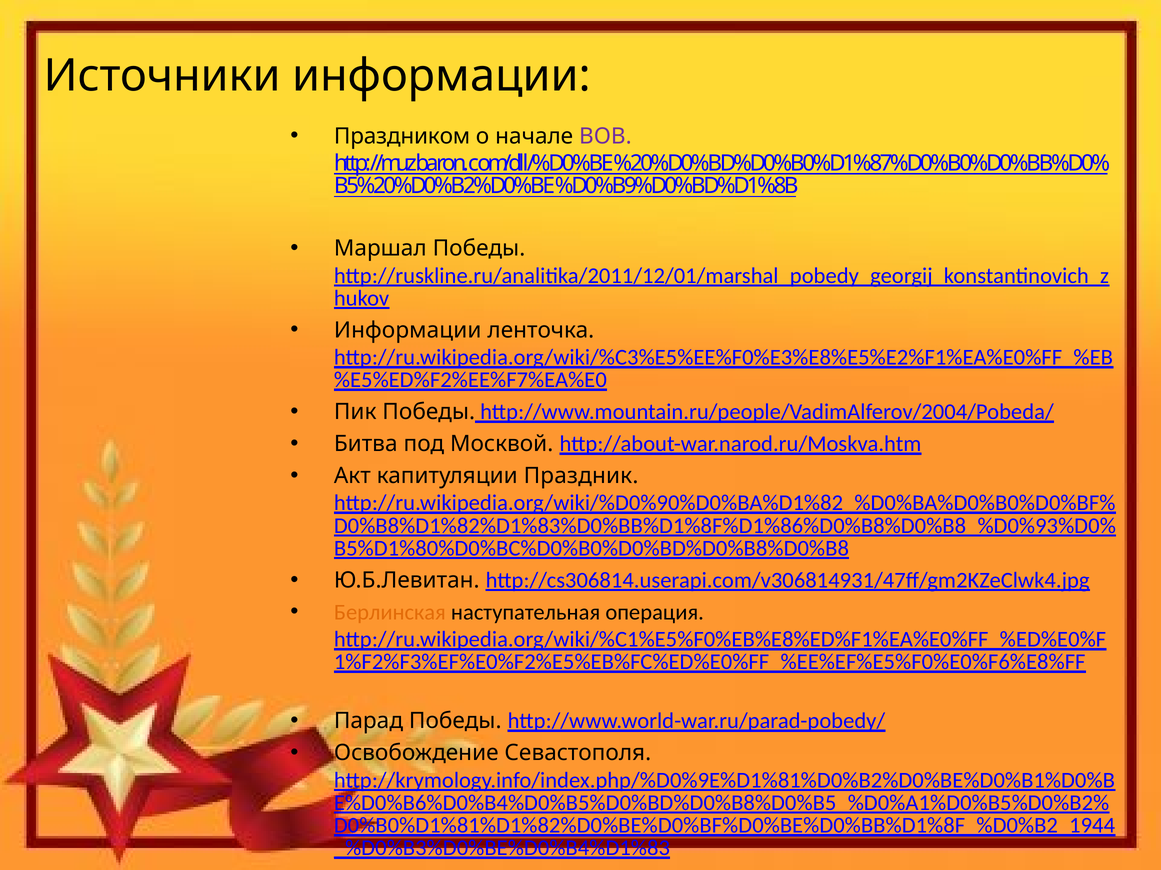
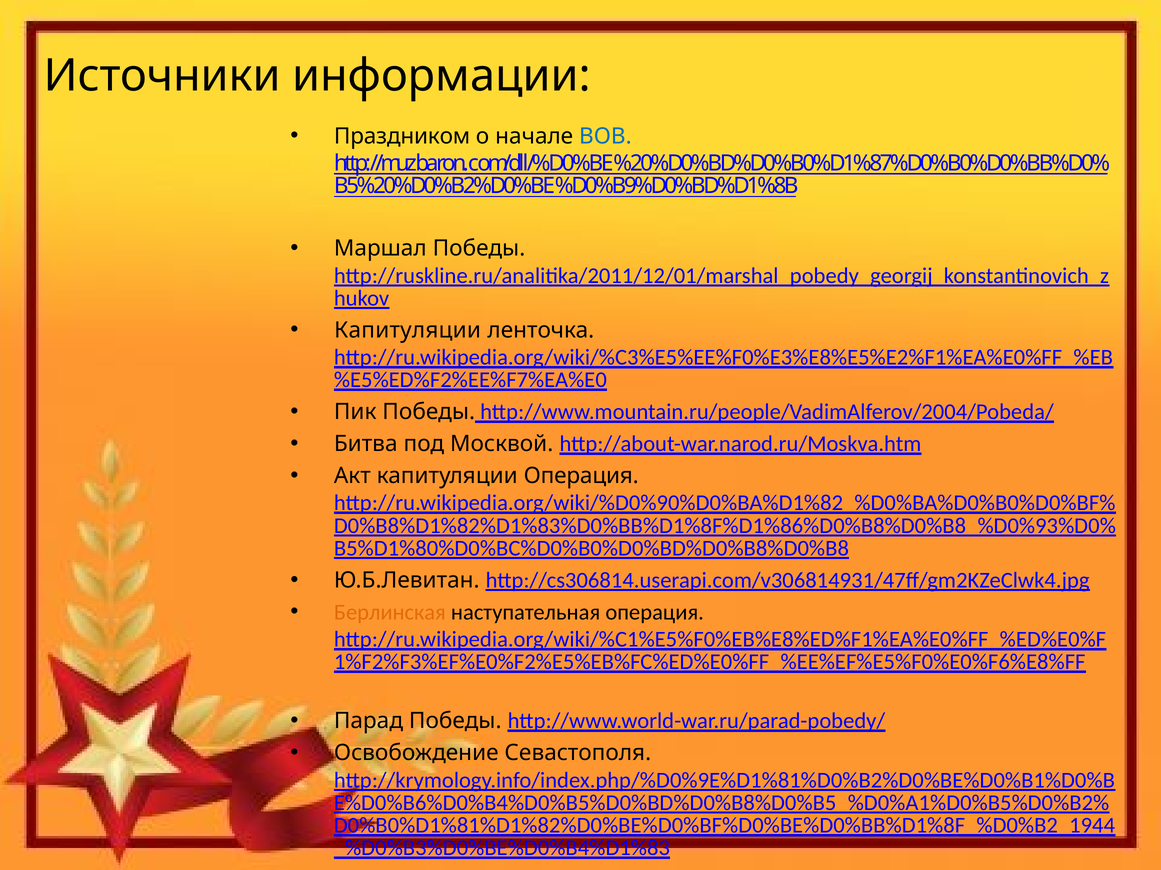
ВОВ colour: purple -> blue
Информации at (408, 331): Информации -> Капитуляции
капитуляции Праздник: Праздник -> Операция
